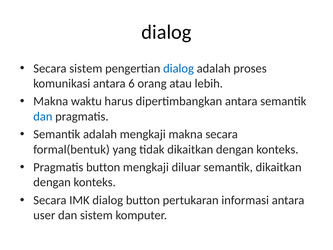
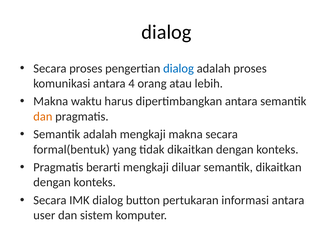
Secara sistem: sistem -> proses
6: 6 -> 4
dan at (43, 116) colour: blue -> orange
Pragmatis button: button -> berarti
